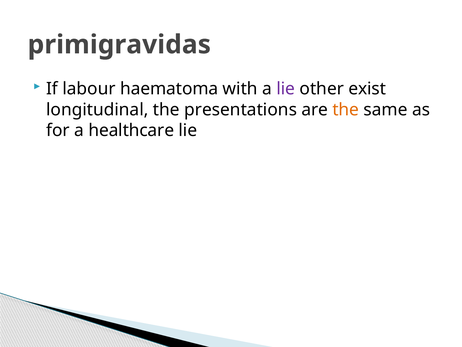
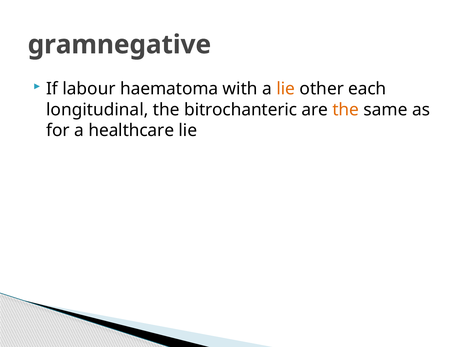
primigravidas: primigravidas -> gramnegative
lie at (286, 89) colour: purple -> orange
exist: exist -> each
presentations: presentations -> bitrochanteric
